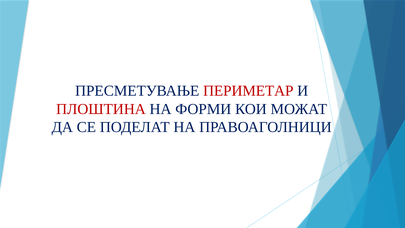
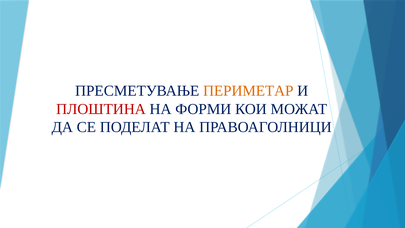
ПЕРИМЕТАР colour: red -> orange
